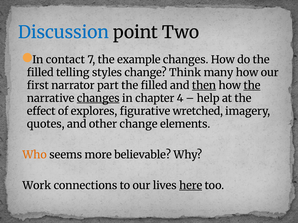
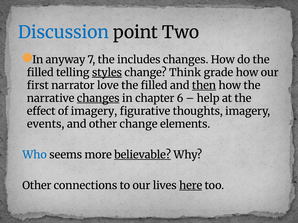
contact: contact -> anyway
example: example -> includes
styles underline: none -> present
many: many -> grade
part: part -> love
the at (252, 86) underline: present -> none
4: 4 -> 6
of explores: explores -> imagery
wretched: wretched -> thoughts
quotes: quotes -> events
Who colour: orange -> blue
believable underline: none -> present
Work at (37, 186): Work -> Other
